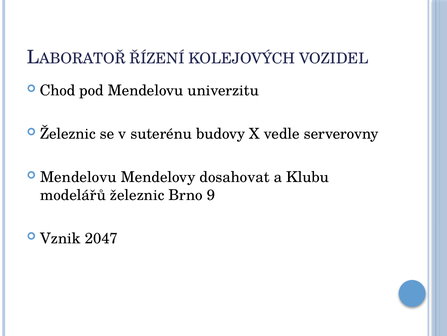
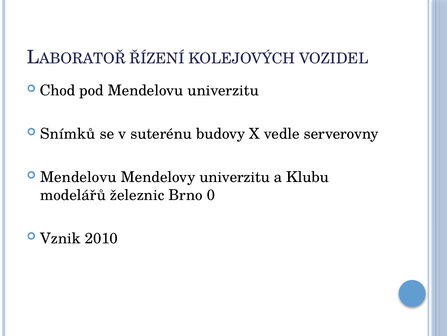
Železnic at (68, 134): Železnic -> Snímků
Mendelovy dosahovat: dosahovat -> univerzitu
9: 9 -> 0
2047: 2047 -> 2010
